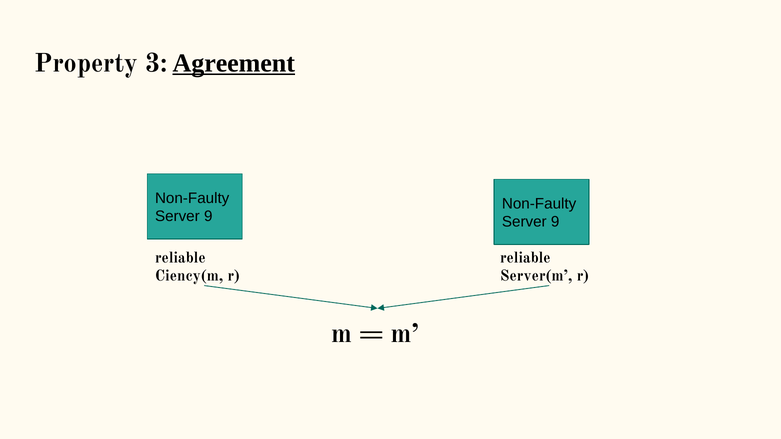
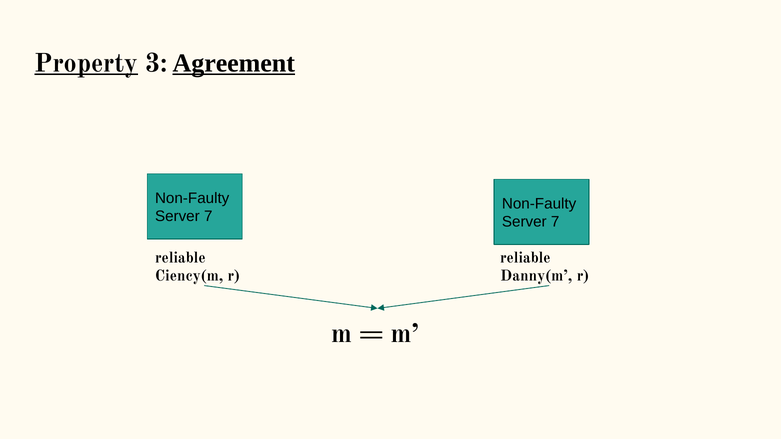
Property underline: none -> present
9 at (208, 217): 9 -> 7
9 at (555, 222): 9 -> 7
Server(m: Server(m -> Danny(m
